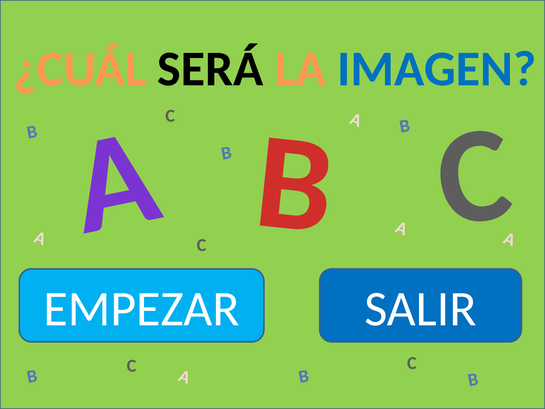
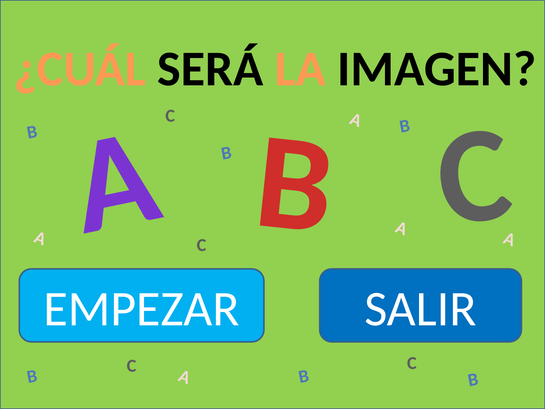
IMAGEN colour: blue -> black
